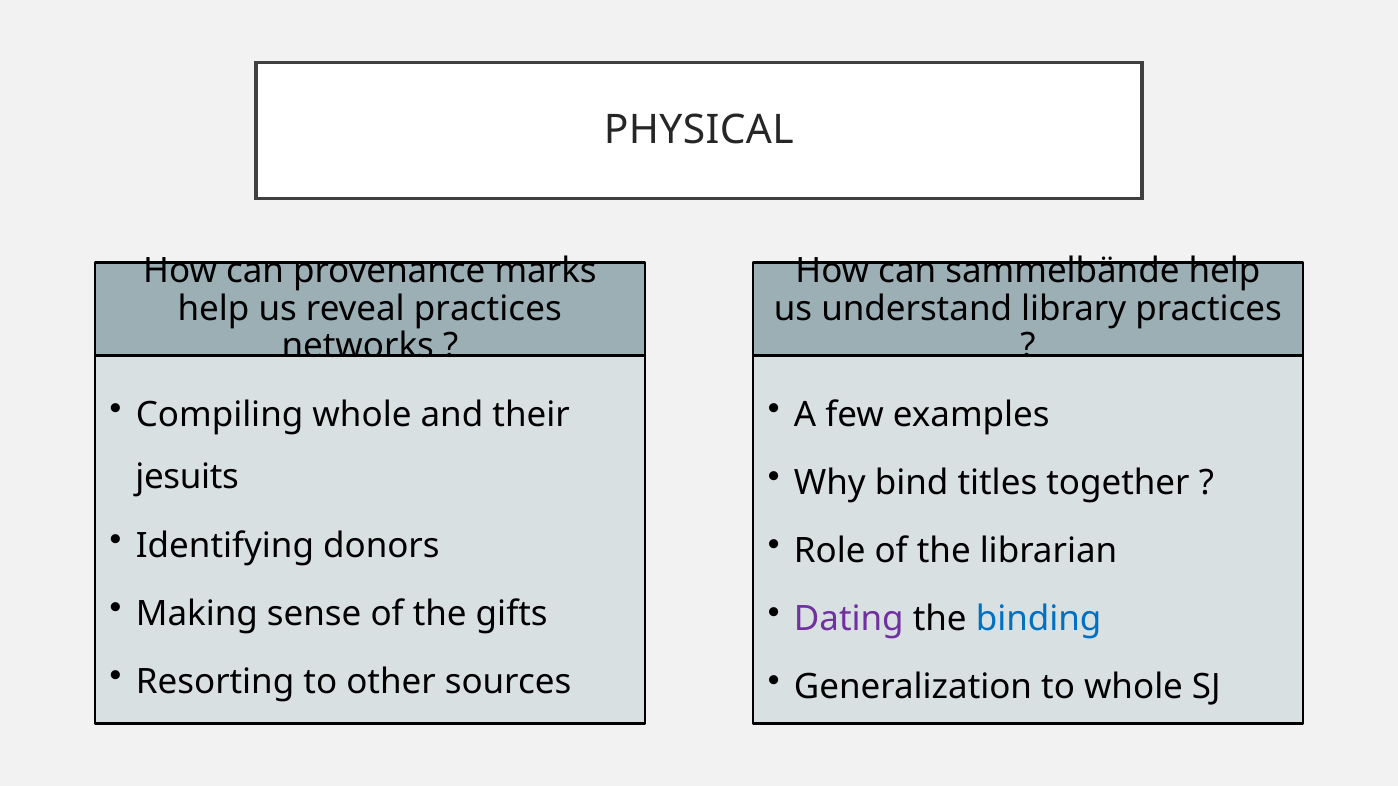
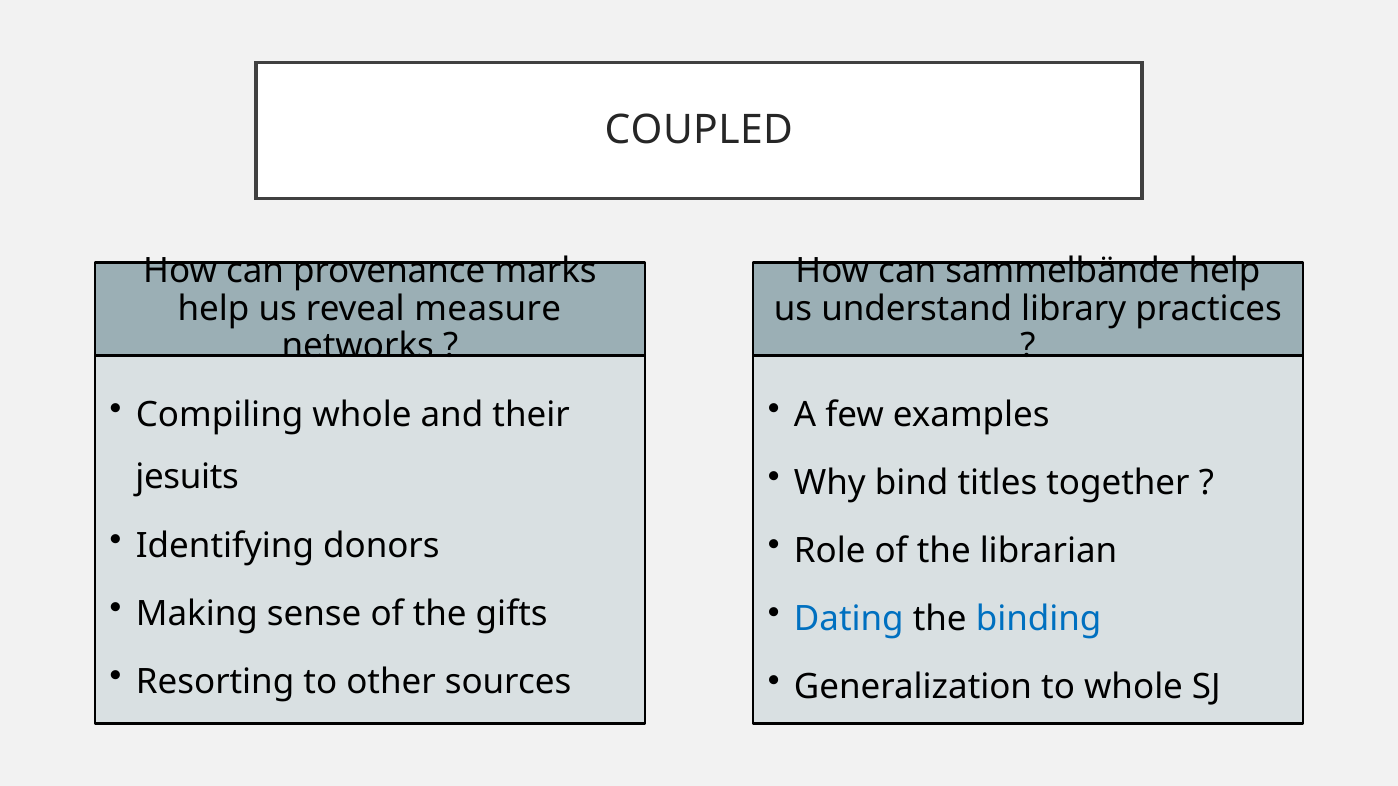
PHYSICAL: PHYSICAL -> COUPLED
reveal practices: practices -> measure
Dating colour: purple -> blue
